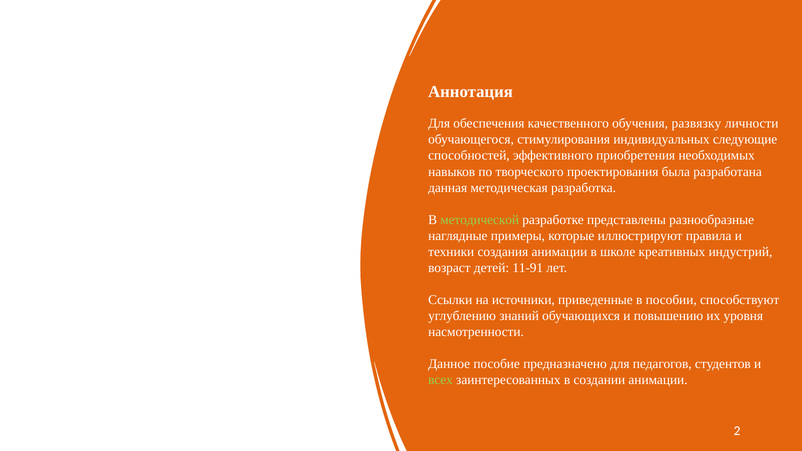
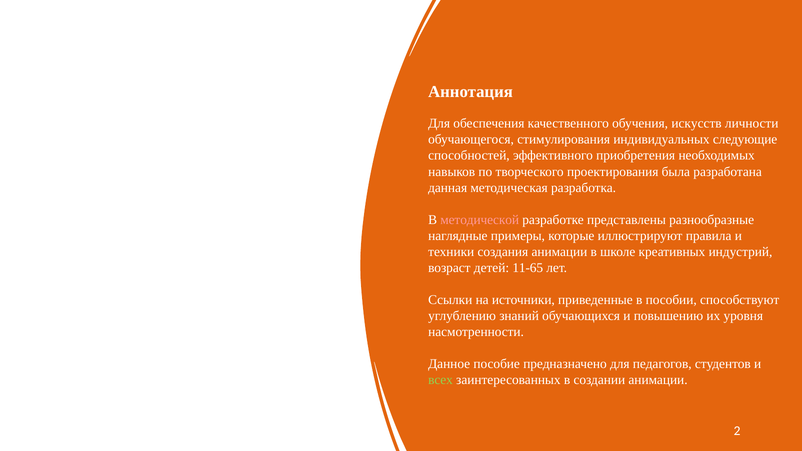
развязку: развязку -> искусств
методической colour: light green -> pink
11-91: 11-91 -> 11-65
